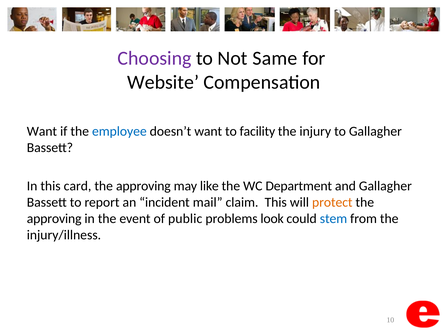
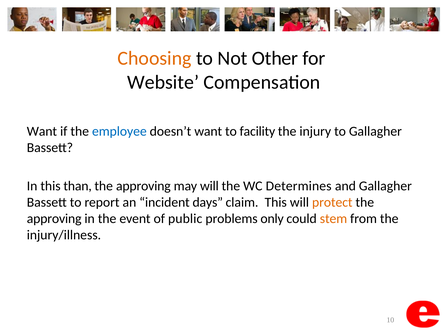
Choosing colour: purple -> orange
Same: Same -> Other
card: card -> than
may like: like -> will
Department: Department -> Determines
mail: mail -> days
look: look -> only
stem colour: blue -> orange
